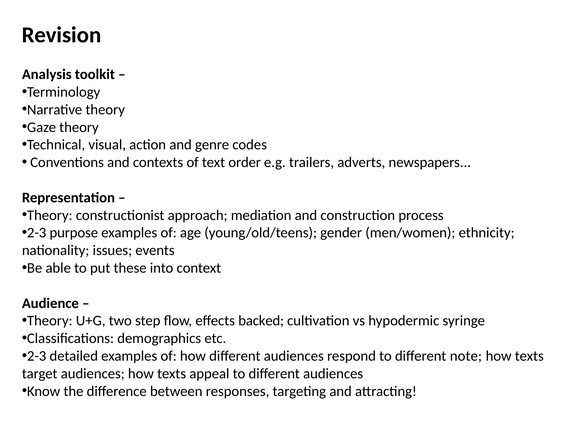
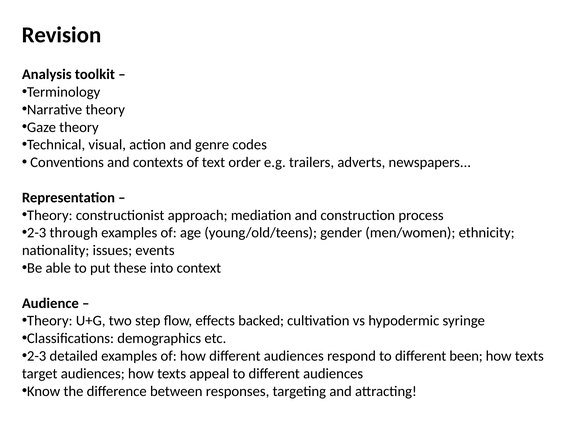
purpose: purpose -> through
note: note -> been
